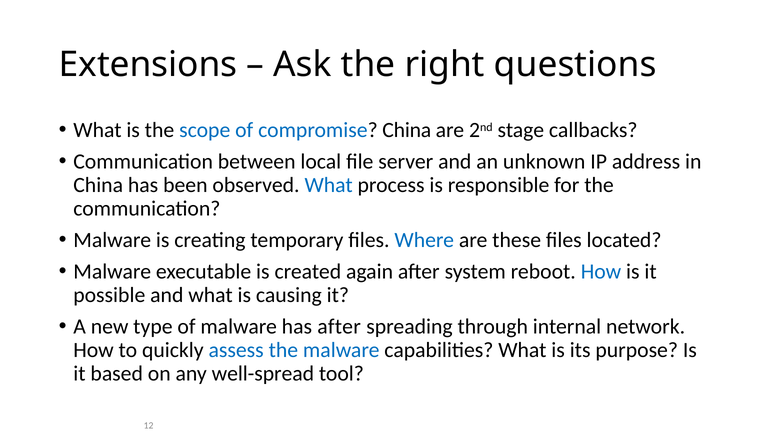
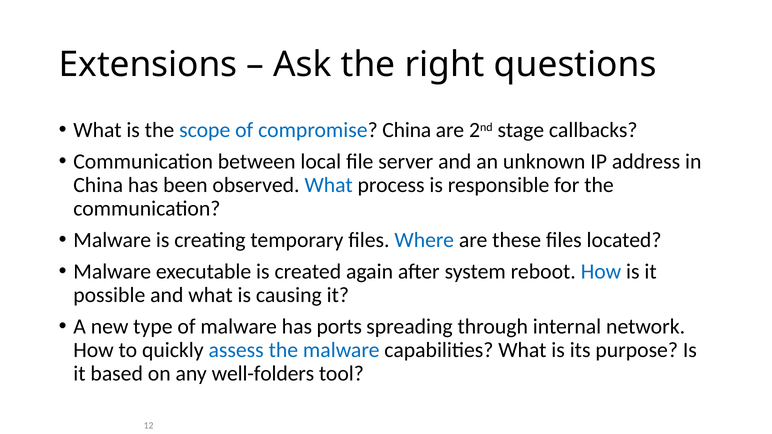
has after: after -> ports
well-spread: well-spread -> well-folders
